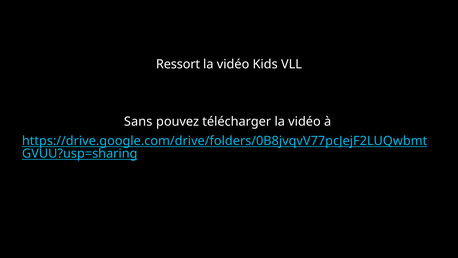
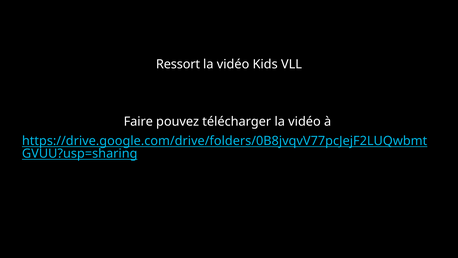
Sans: Sans -> Faire
